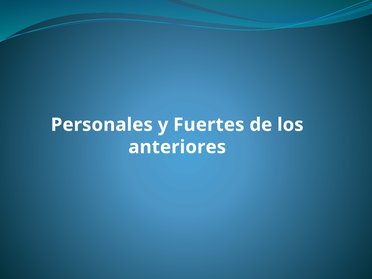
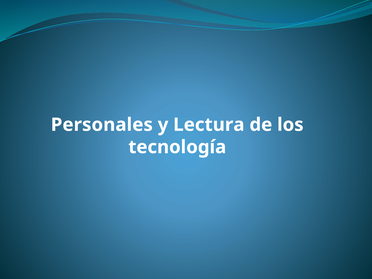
Fuertes: Fuertes -> Lectura
anteriores: anteriores -> tecnología
